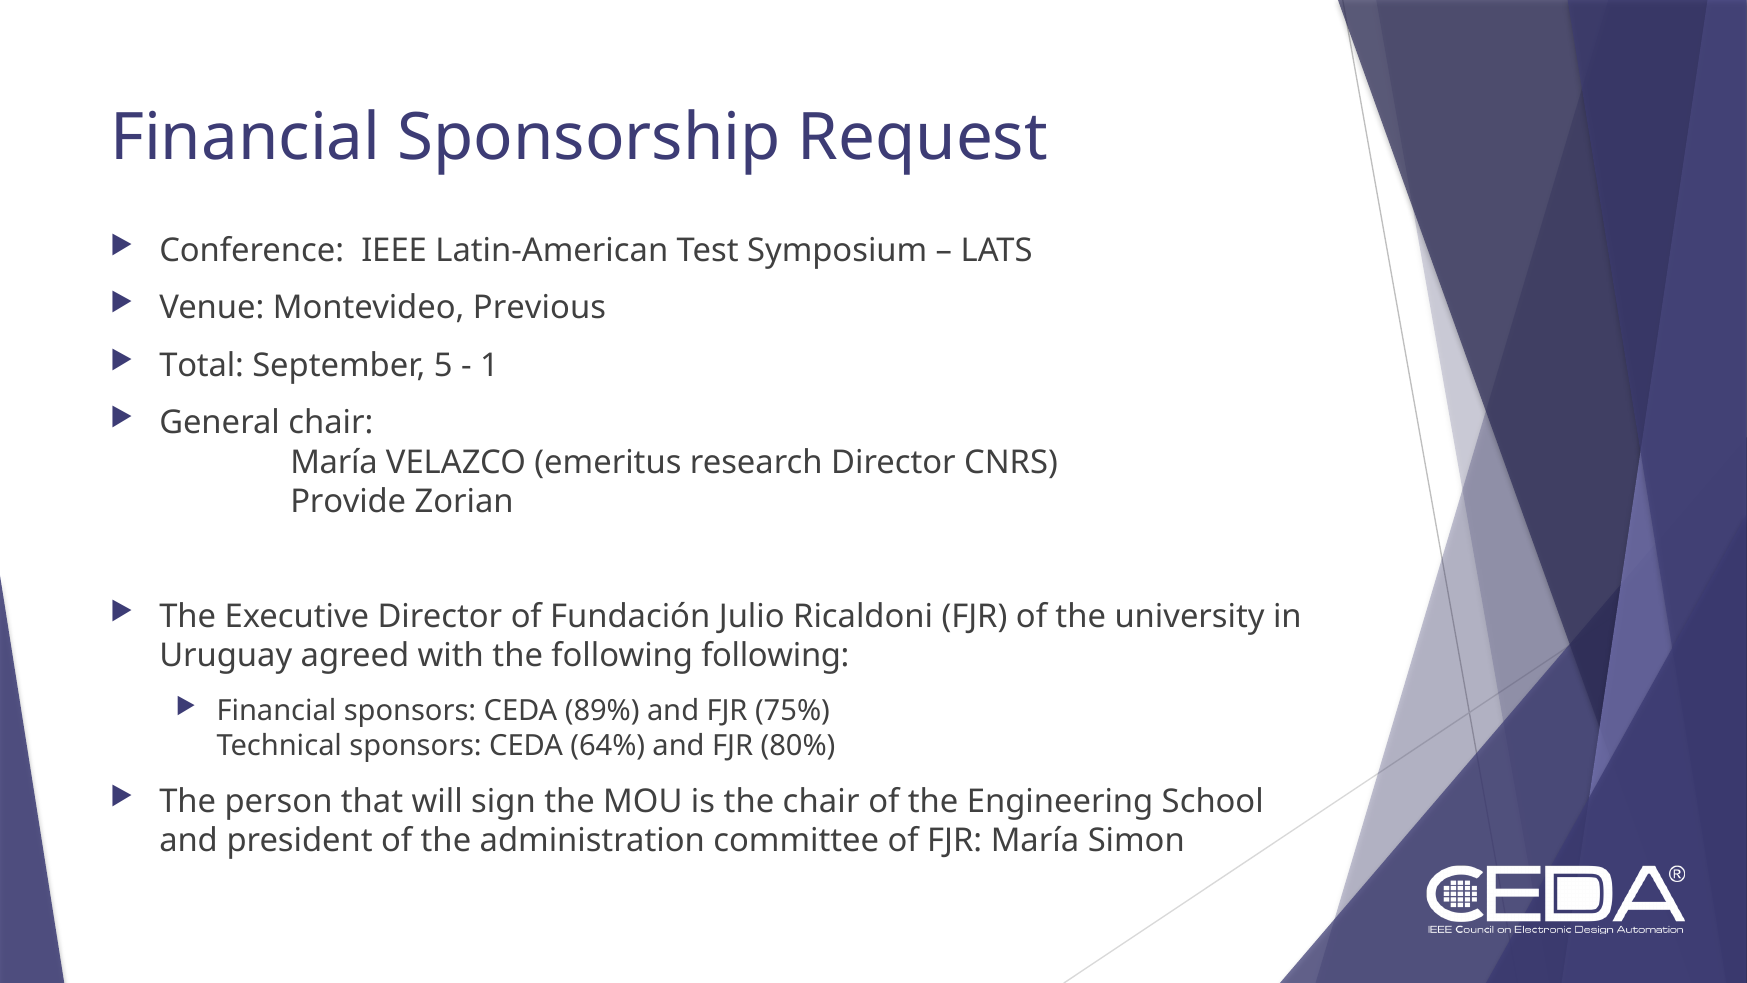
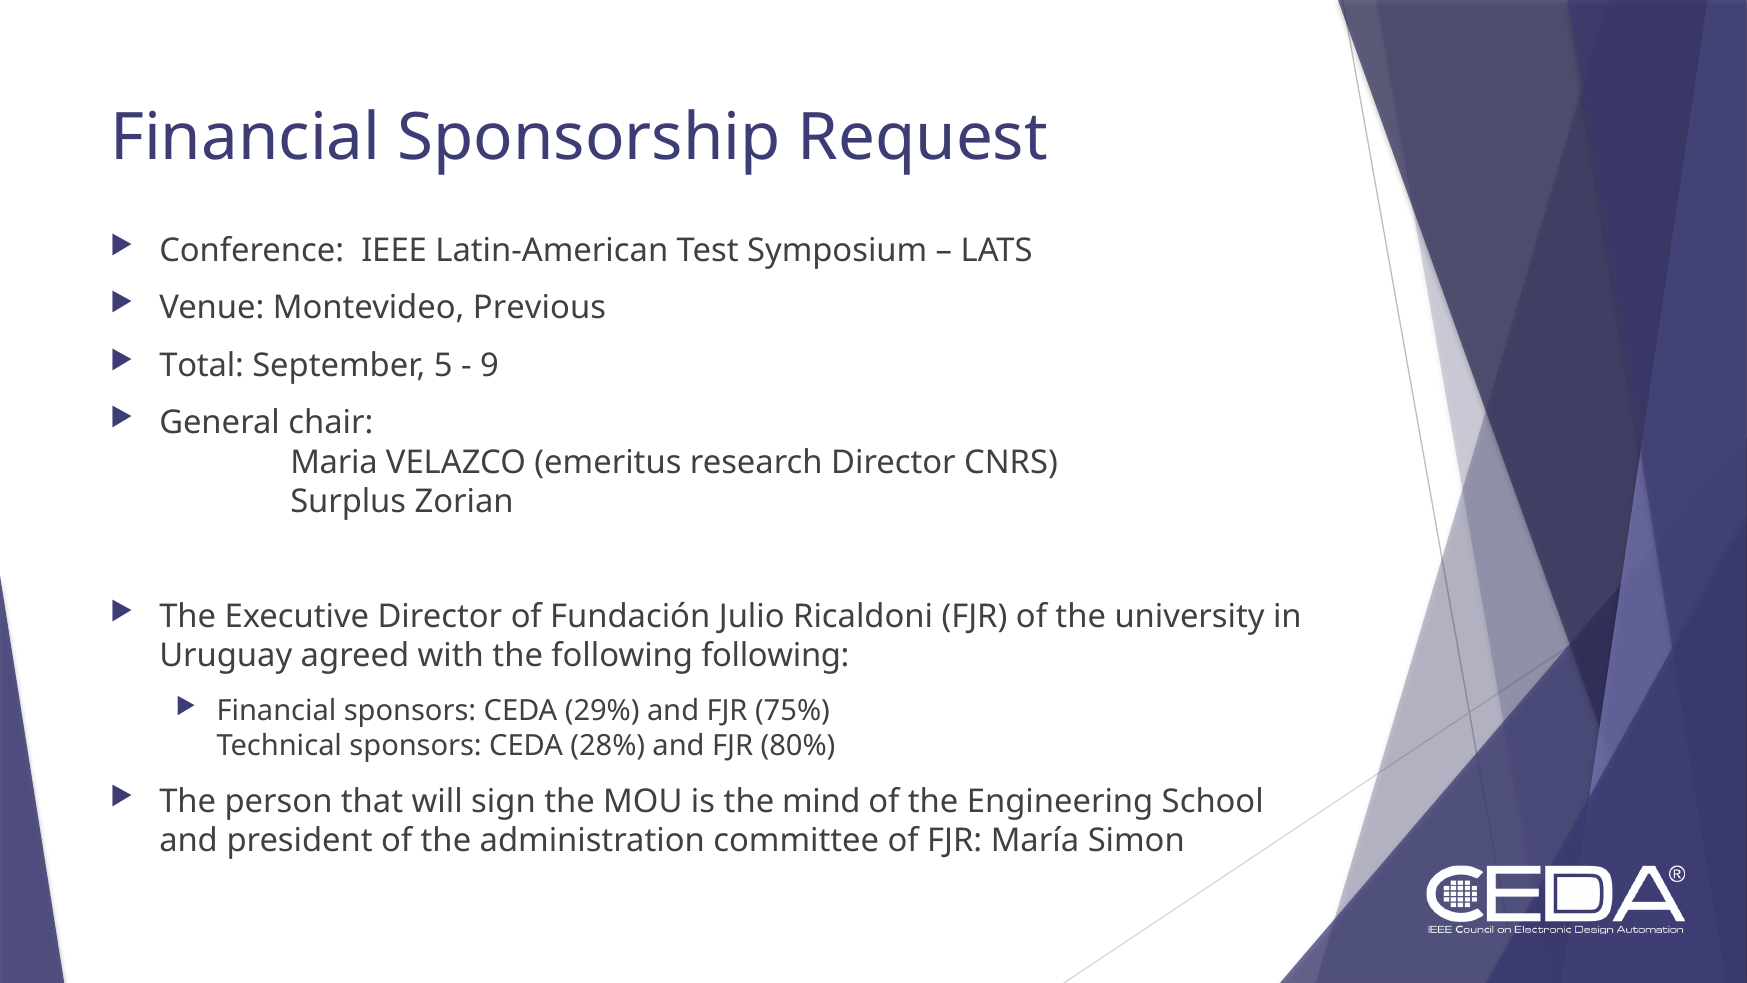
1: 1 -> 9
María at (334, 462): María -> Maria
Provide: Provide -> Surplus
89%: 89% -> 29%
64%: 64% -> 28%
the chair: chair -> mind
